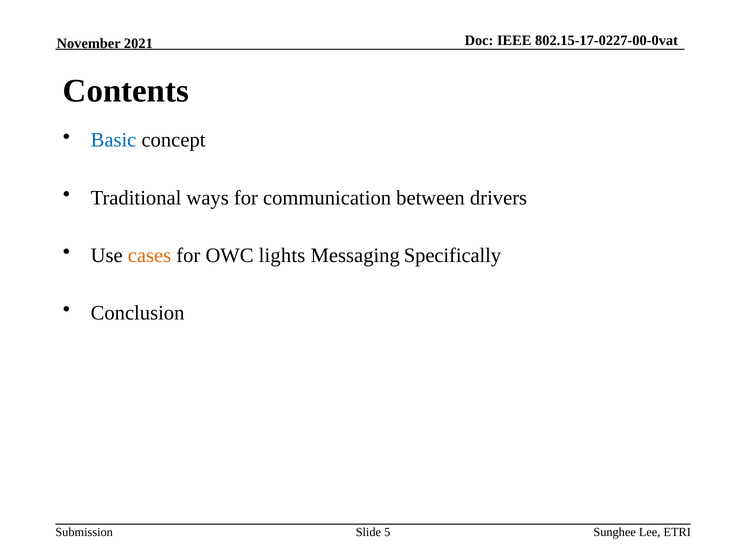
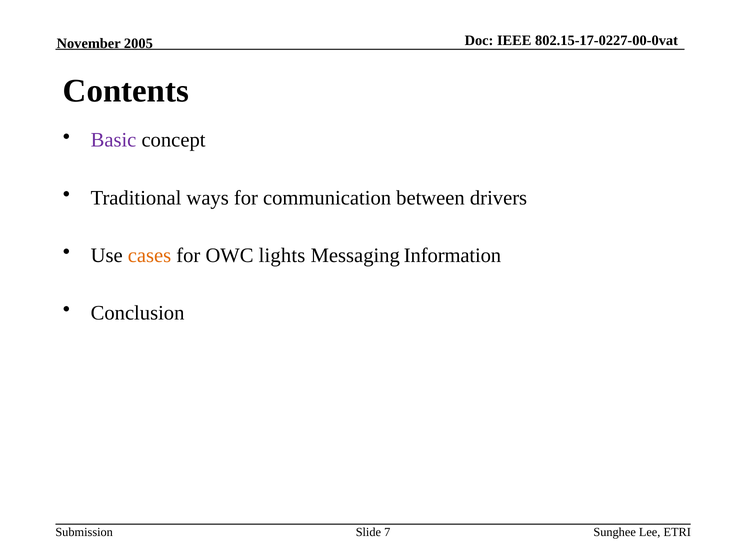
2021: 2021 -> 2005
Basic colour: blue -> purple
Specifically: Specifically -> Information
5: 5 -> 7
